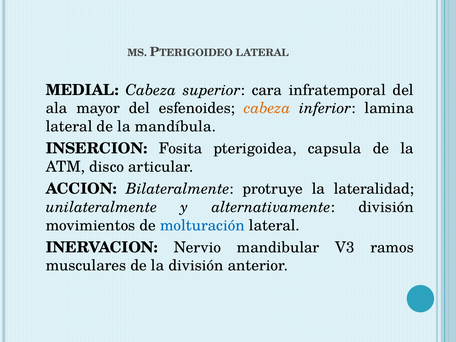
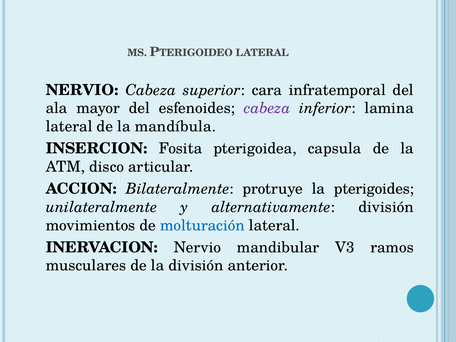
MEDIAL at (82, 90): MEDIAL -> NERVIO
cabeza at (267, 108) colour: orange -> purple
lateralidad: lateralidad -> pterigoides
